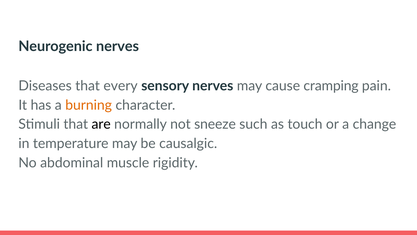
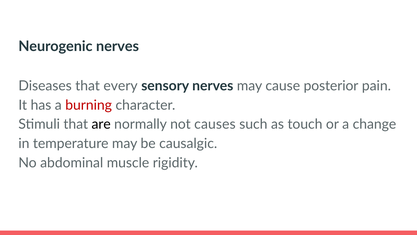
cramping: cramping -> posterior
burning colour: orange -> red
sneeze: sneeze -> causes
